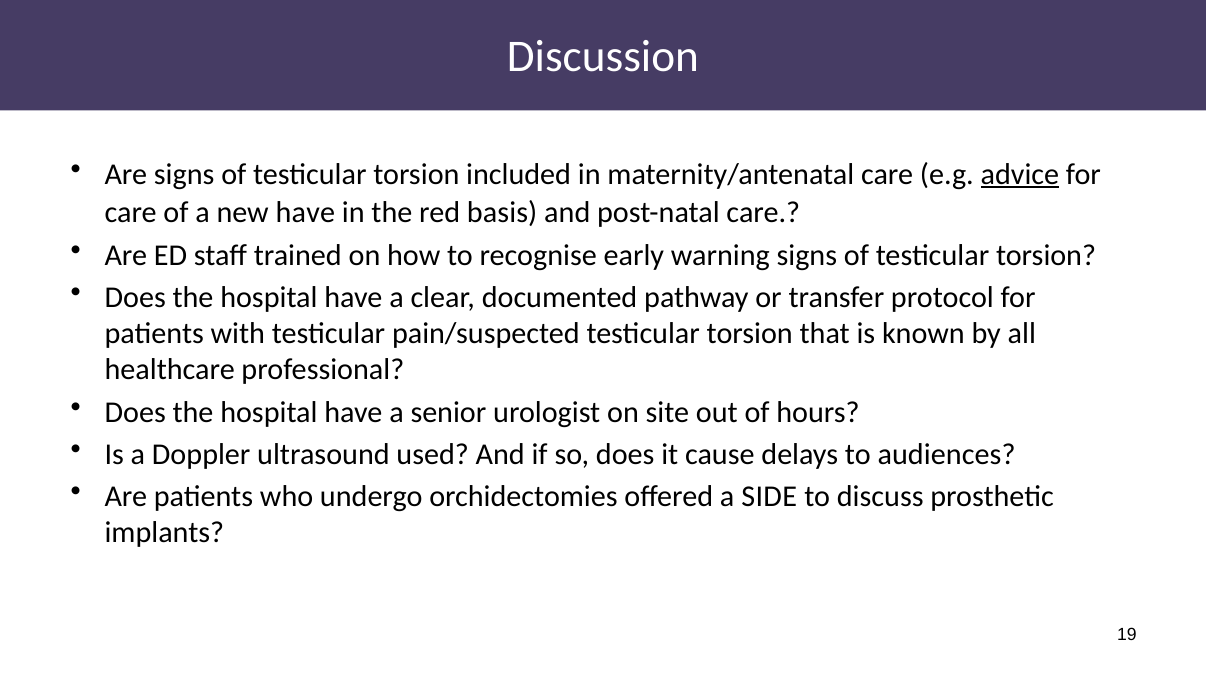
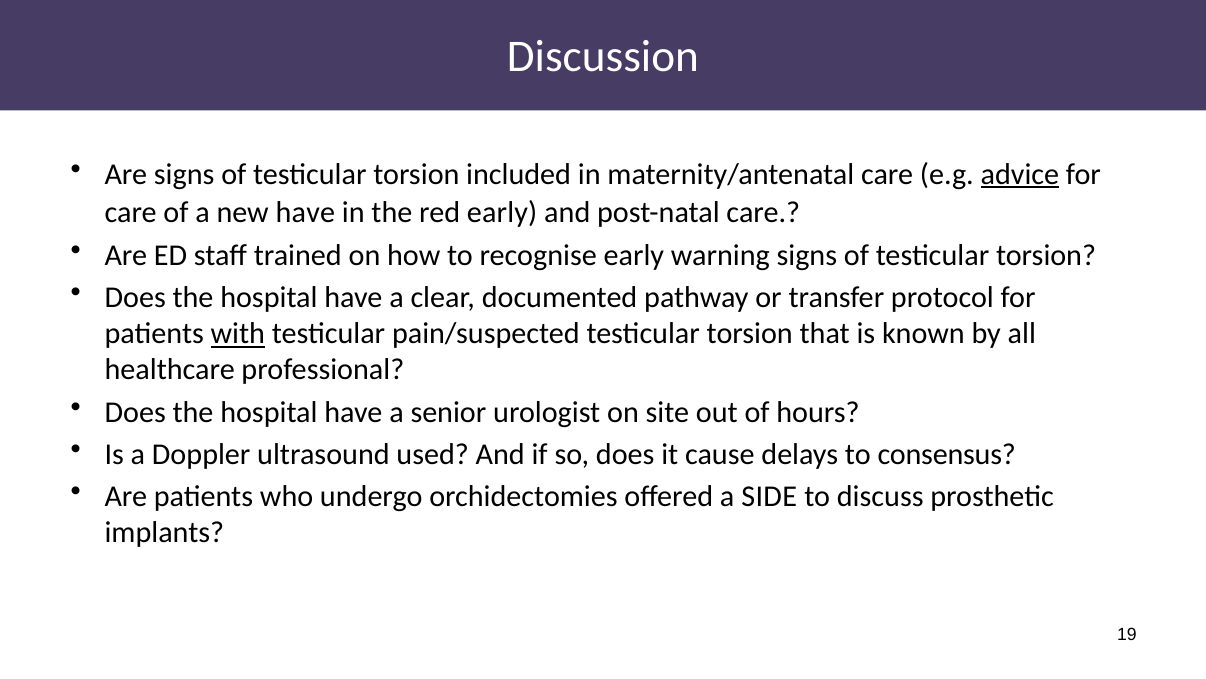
red basis: basis -> early
with underline: none -> present
audiences: audiences -> consensus
